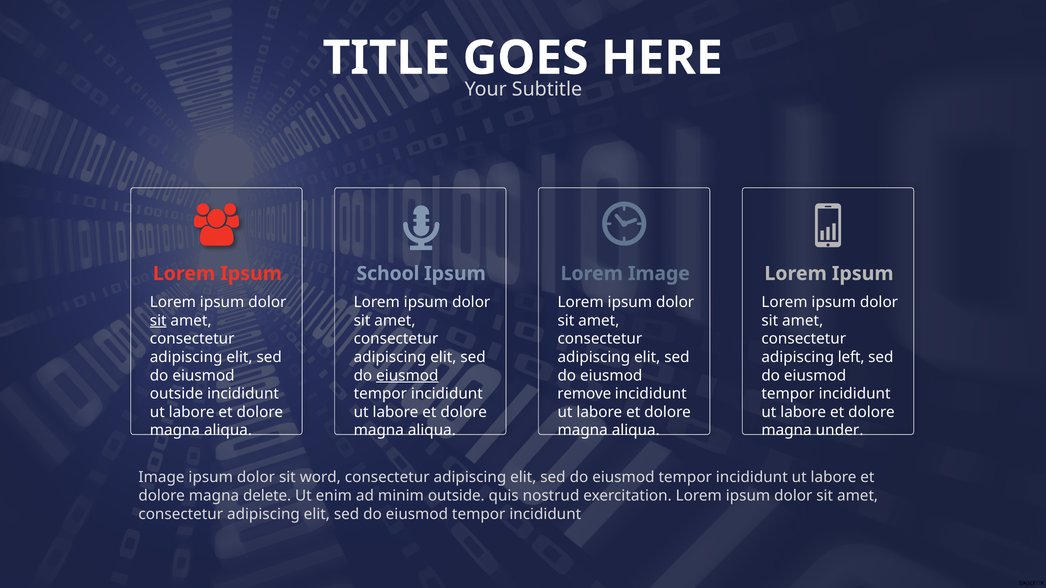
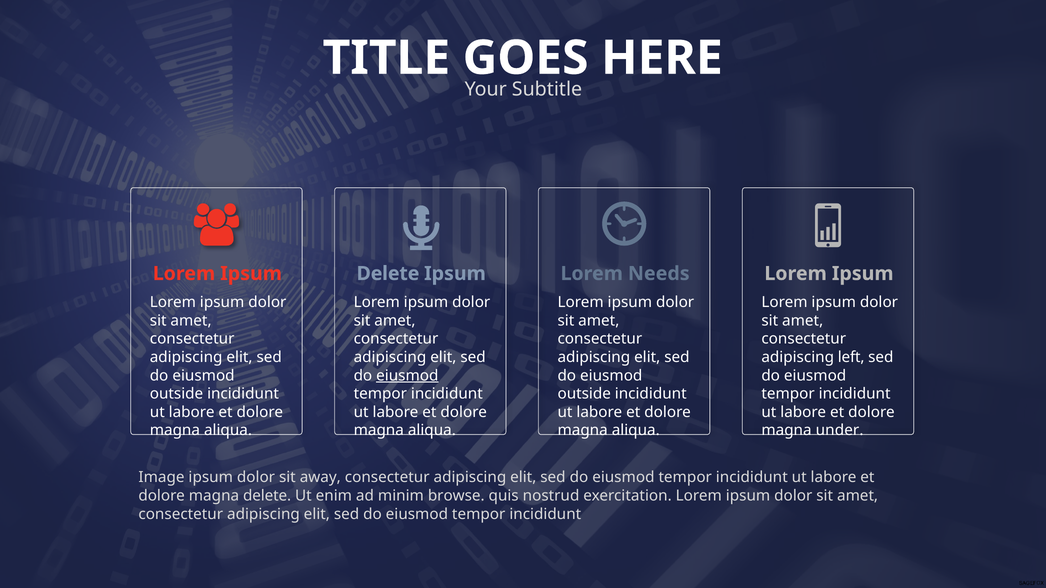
School at (388, 274): School -> Delete
Lorem Image: Image -> Needs
sit at (158, 321) underline: present -> none
remove at (584, 394): remove -> outside
word: word -> away
minim outside: outside -> browse
